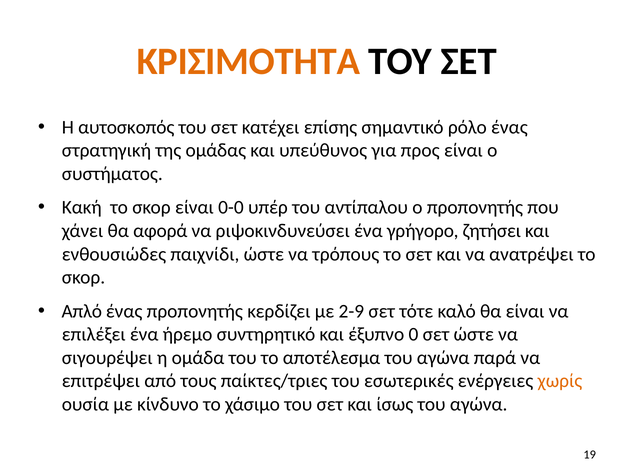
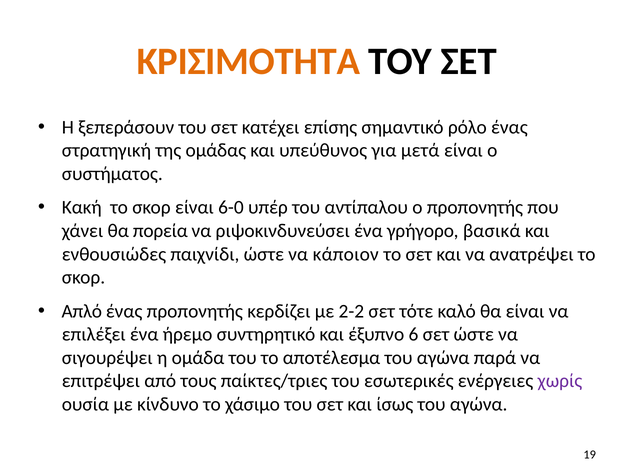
αυτοσκοπός: αυτοσκοπός -> ξεπεράσουν
προς: προς -> μετά
0-0: 0-0 -> 6-0
αφορά: αφορά -> πορεία
ζητήσει: ζητήσει -> βασικά
τρόπους: τρόπους -> κάποιον
2-9: 2-9 -> 2-2
0: 0 -> 6
χωρίς colour: orange -> purple
